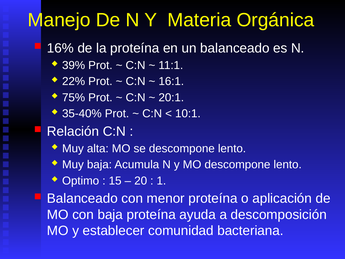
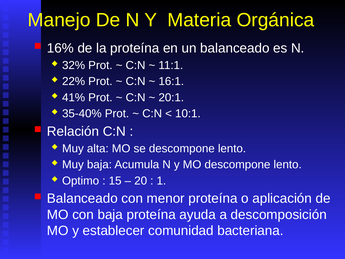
39%: 39% -> 32%
75%: 75% -> 41%
